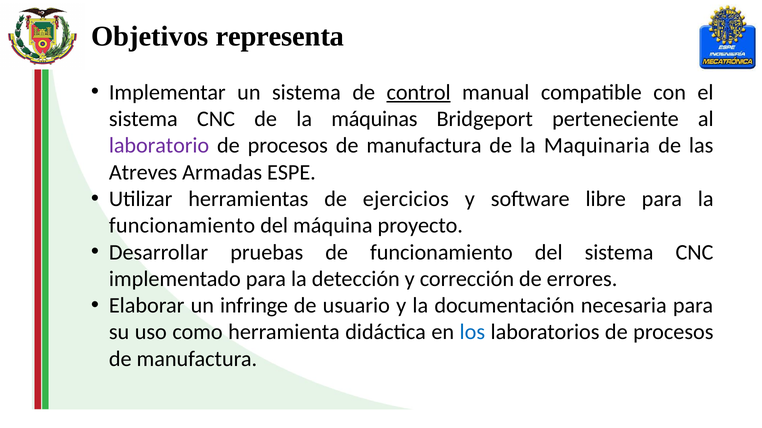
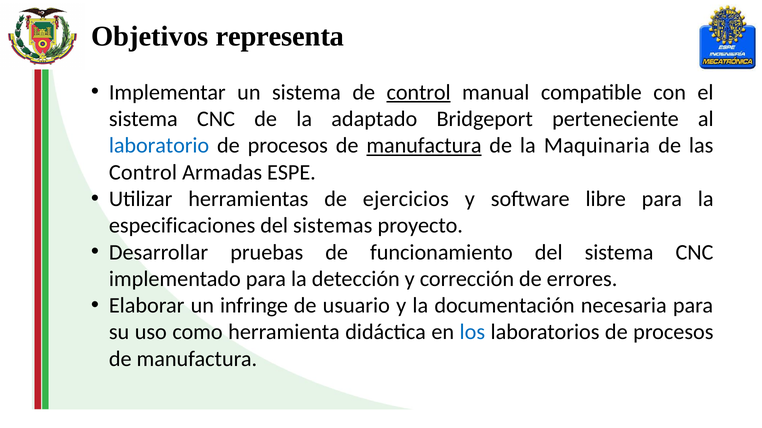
máquinas: máquinas -> adaptado
laboratorio colour: purple -> blue
manufactura at (424, 146) underline: none -> present
Atreves at (143, 173): Atreves -> Control
funcionamiento at (182, 226): funcionamiento -> especificaciones
máquina: máquina -> sistemas
